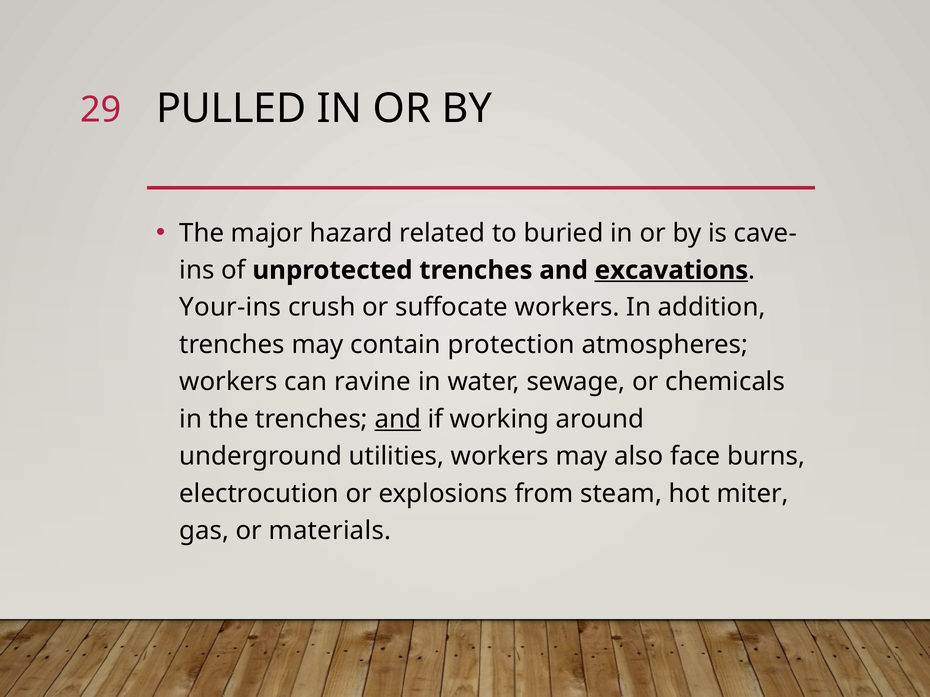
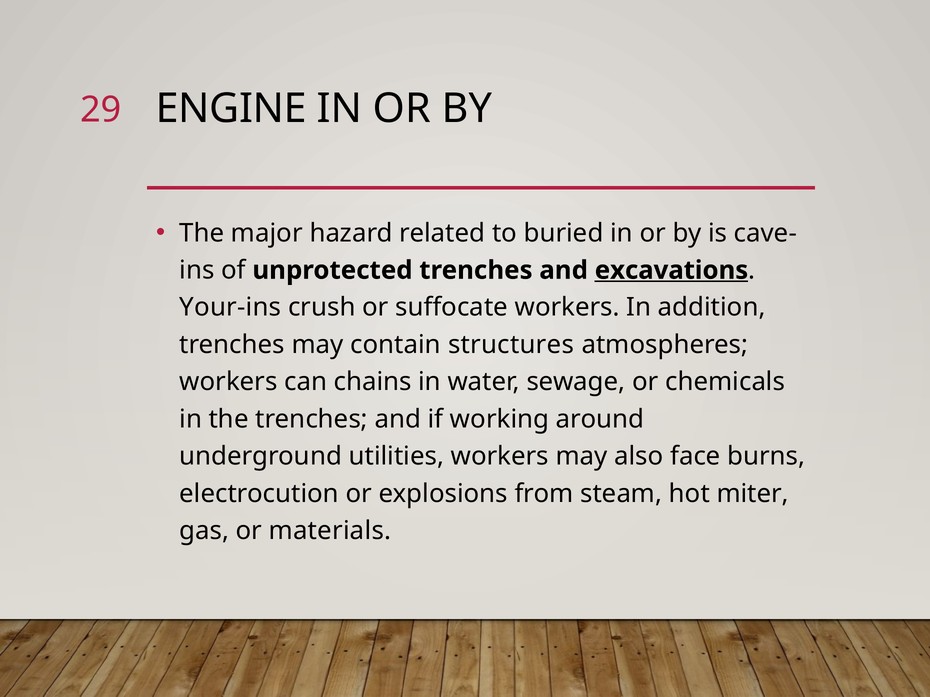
PULLED: PULLED -> ENGINE
protection: protection -> structures
ravine: ravine -> chains
and at (398, 419) underline: present -> none
